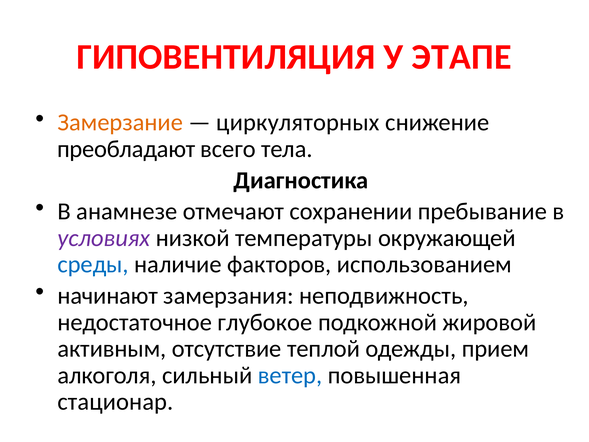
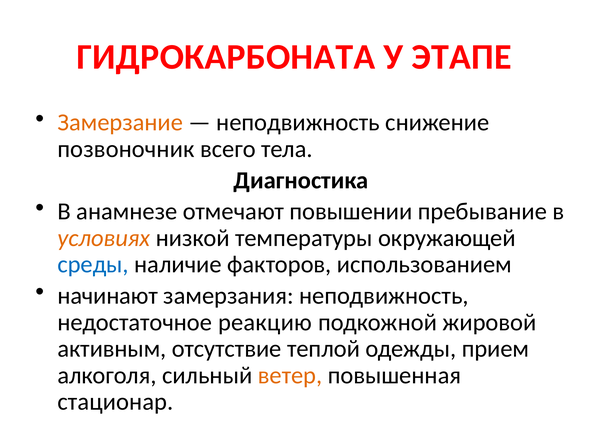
ГИПОВЕНТИЛЯЦИЯ: ГИПОВЕНТИЛЯЦИЯ -> ГИДРОКАРБОНАТА
циркуляторных at (298, 122): циркуляторных -> неподвижность
преобладают: преобладают -> позвоночник
сохранении: сохранении -> повышении
условиях colour: purple -> orange
глубокое: глубокое -> реакцию
ветер colour: blue -> orange
